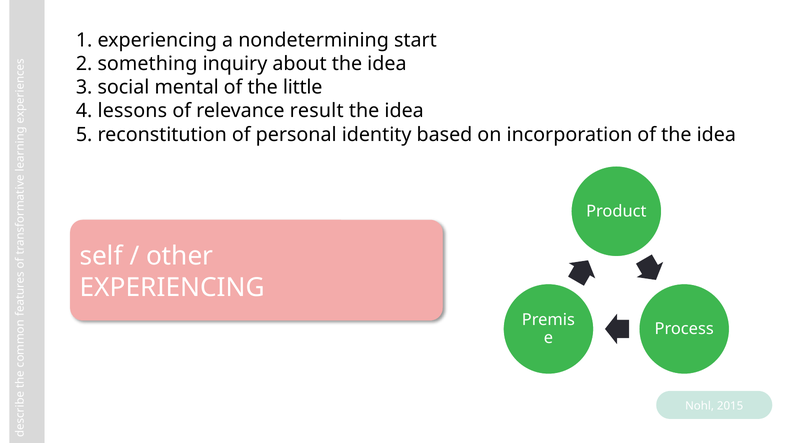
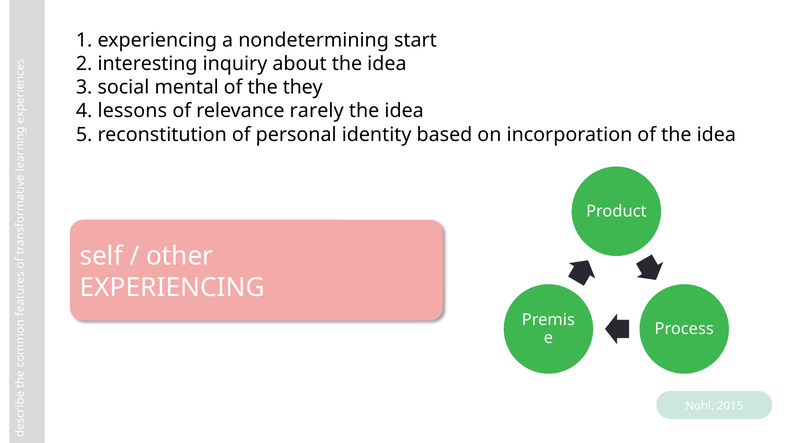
something: something -> interesting
little: little -> they
result: result -> rarely
